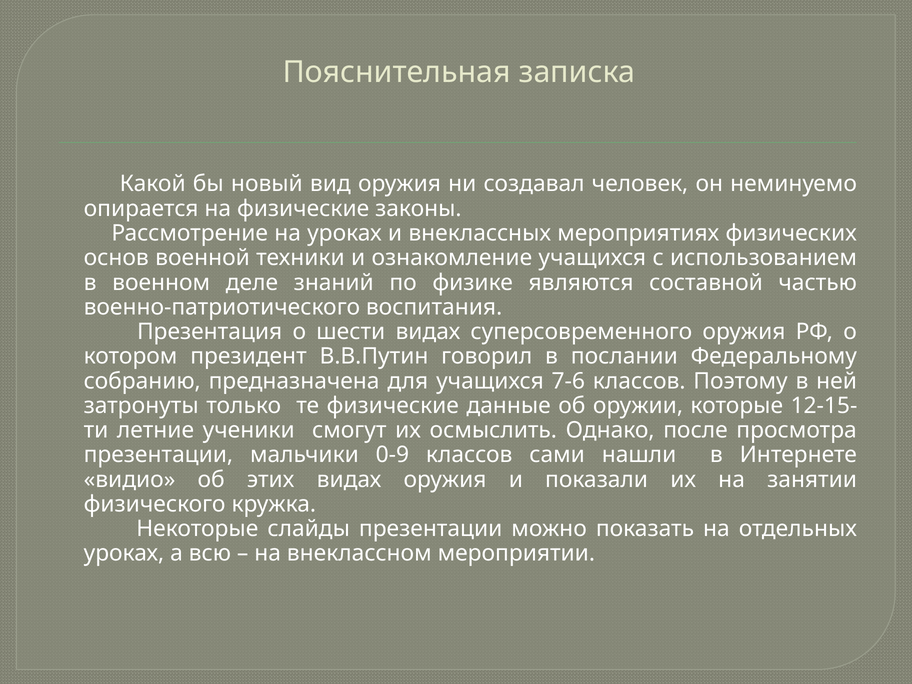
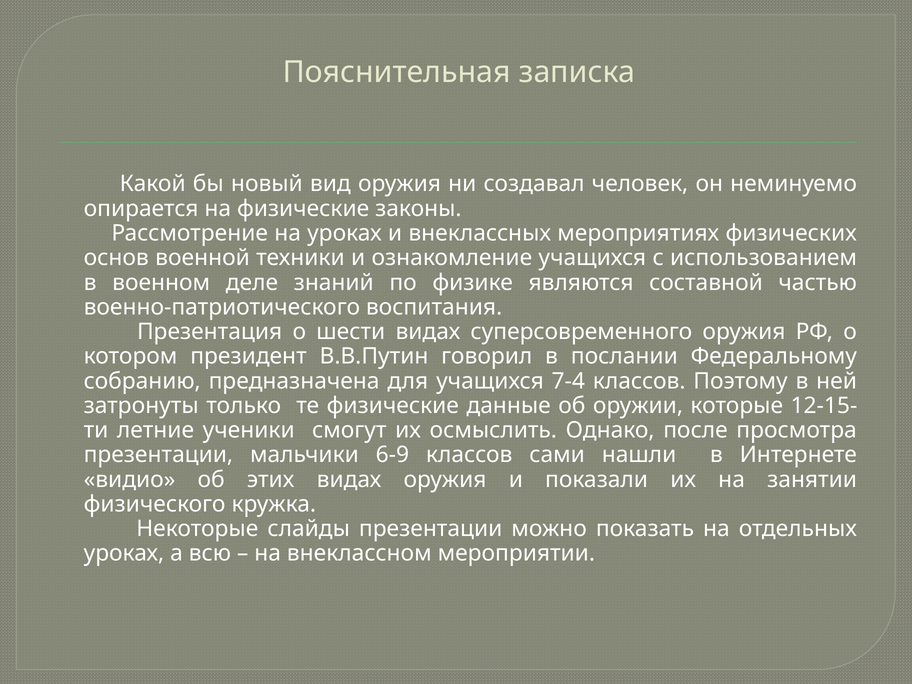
7-6: 7-6 -> 7-4
0-9: 0-9 -> 6-9
